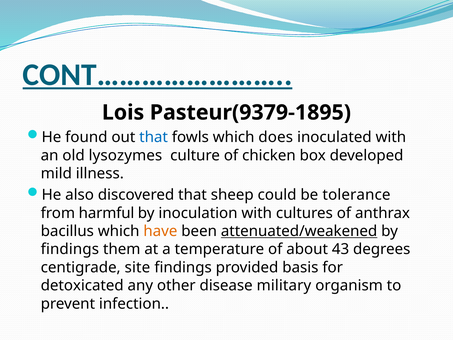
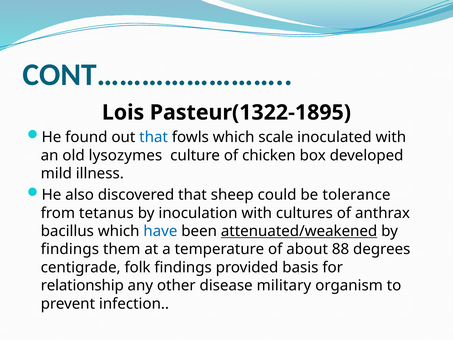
CONT…………………… underline: present -> none
Pasteur(9379-1895: Pasteur(9379-1895 -> Pasteur(1322-1895
does: does -> scale
harmful: harmful -> tetanus
have colour: orange -> blue
43: 43 -> 88
site: site -> folk
detoxicated: detoxicated -> relationship
